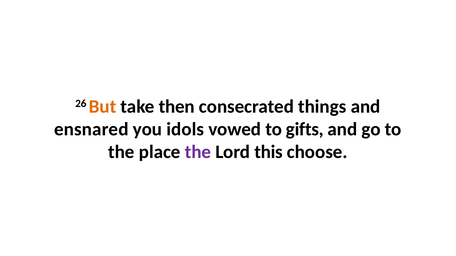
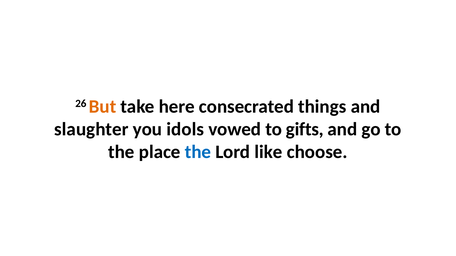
then: then -> here
ensnared: ensnared -> slaughter
the at (198, 152) colour: purple -> blue
this: this -> like
